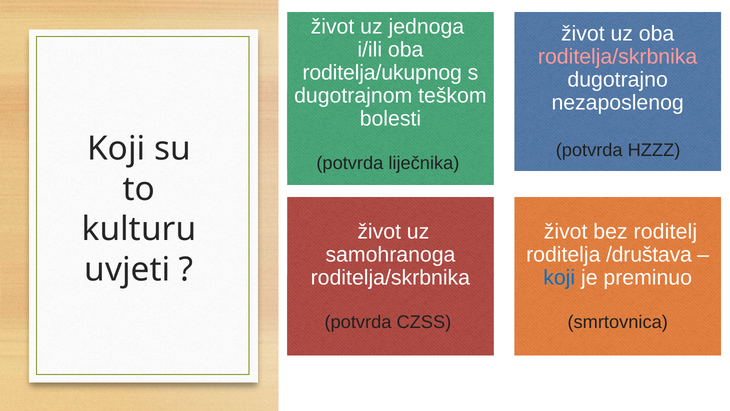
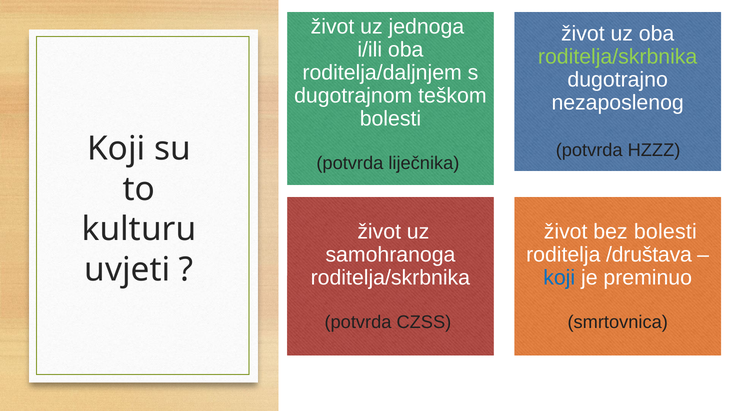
roditelja/skrbnika at (618, 57) colour: pink -> light green
roditelja/ukupnog: roditelja/ukupnog -> roditelja/daljnjem
bez roditelj: roditelj -> bolesti
